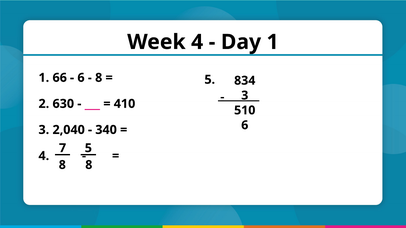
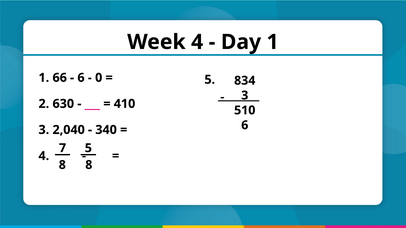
8 at (99, 78): 8 -> 0
